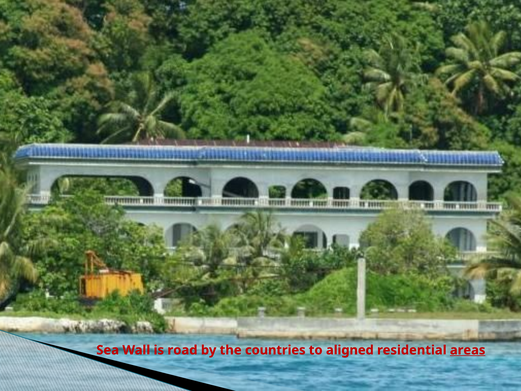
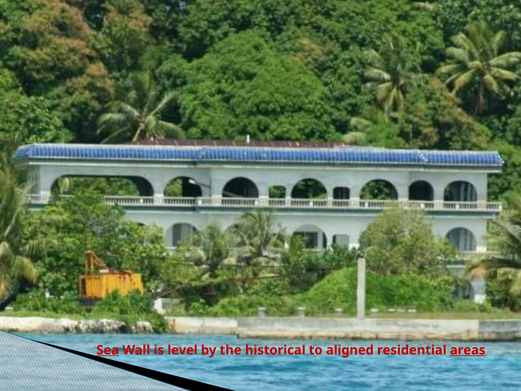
Sea underline: none -> present
road: road -> level
countries: countries -> historical
